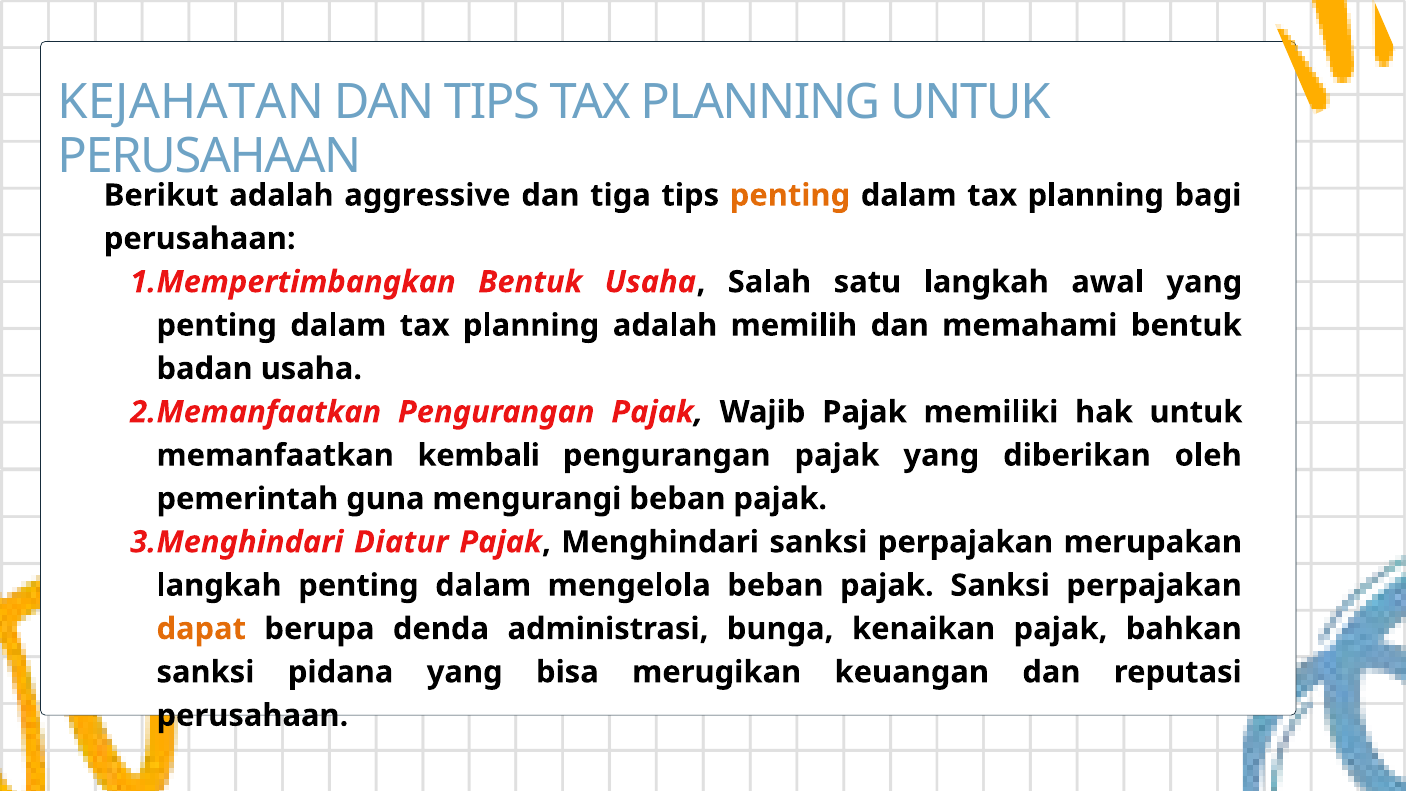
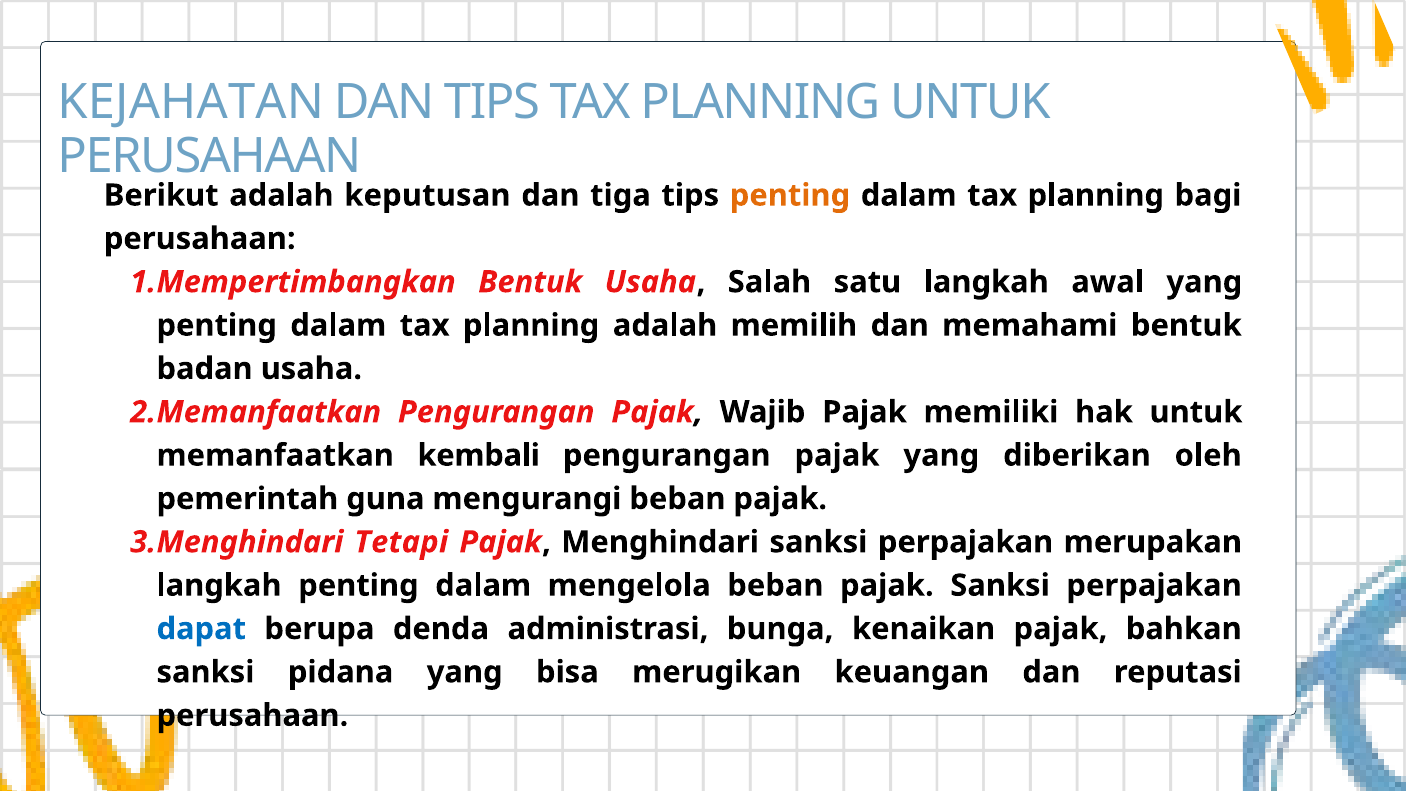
aggressive: aggressive -> keputusan
Diatur: Diatur -> Tetapi
dapat colour: orange -> blue
